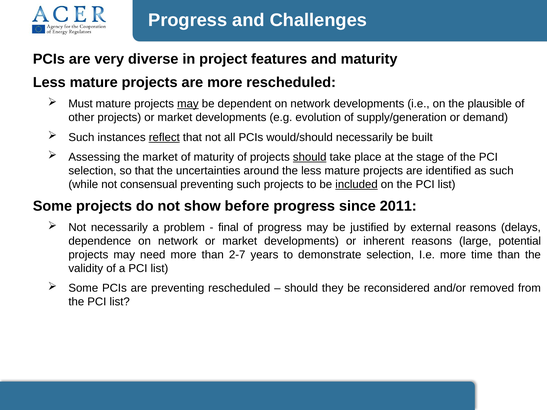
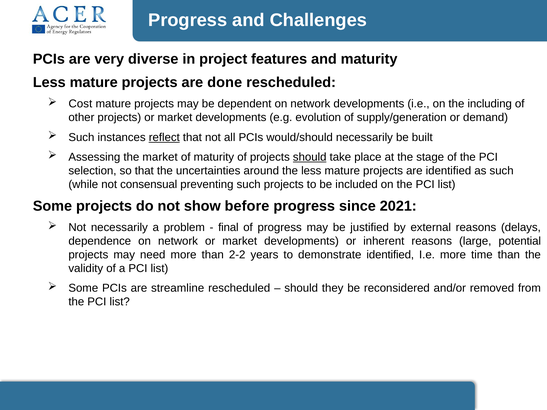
are more: more -> done
Must: Must -> Cost
may at (188, 104) underline: present -> none
plausible: plausible -> including
included underline: present -> none
2011: 2011 -> 2021
2-7: 2-7 -> 2-2
demonstrate selection: selection -> identified
are preventing: preventing -> streamline
